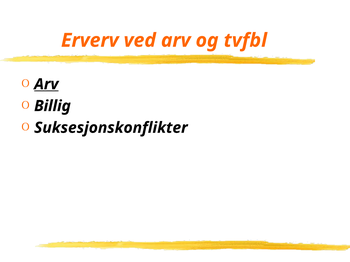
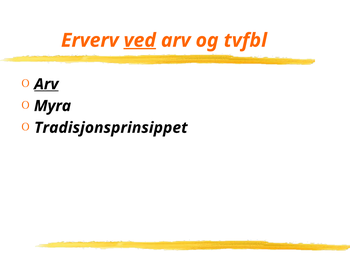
ved underline: none -> present
Billig: Billig -> Myra
Suksesjonskonflikter: Suksesjonskonflikter -> Tradisjonsprinsippet
